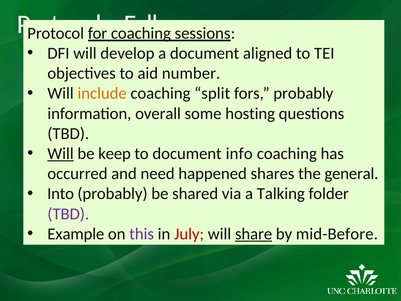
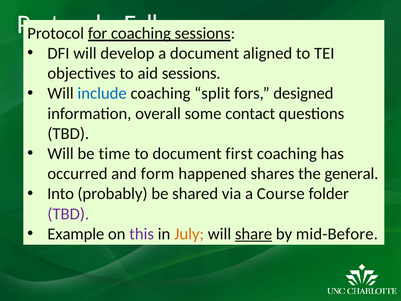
aid number: number -> sessions
include colour: orange -> blue
fors probably: probably -> designed
hosting: hosting -> contact
Will at (61, 153) underline: present -> none
keep: keep -> time
info: info -> first
need: need -> form
Talking: Talking -> Course
July colour: red -> orange
